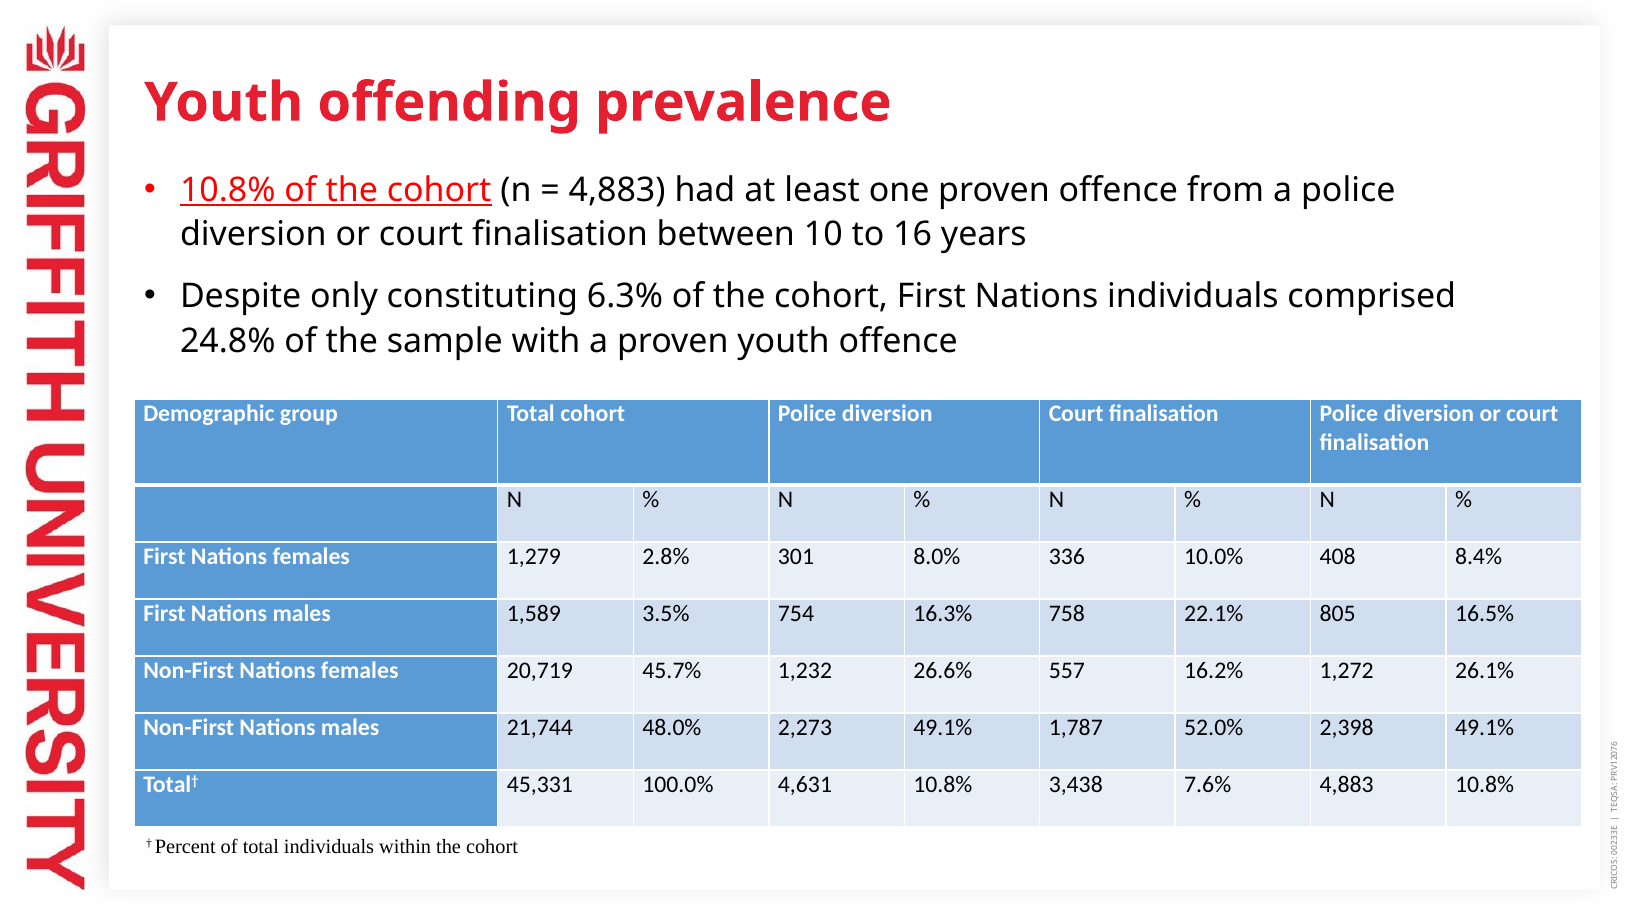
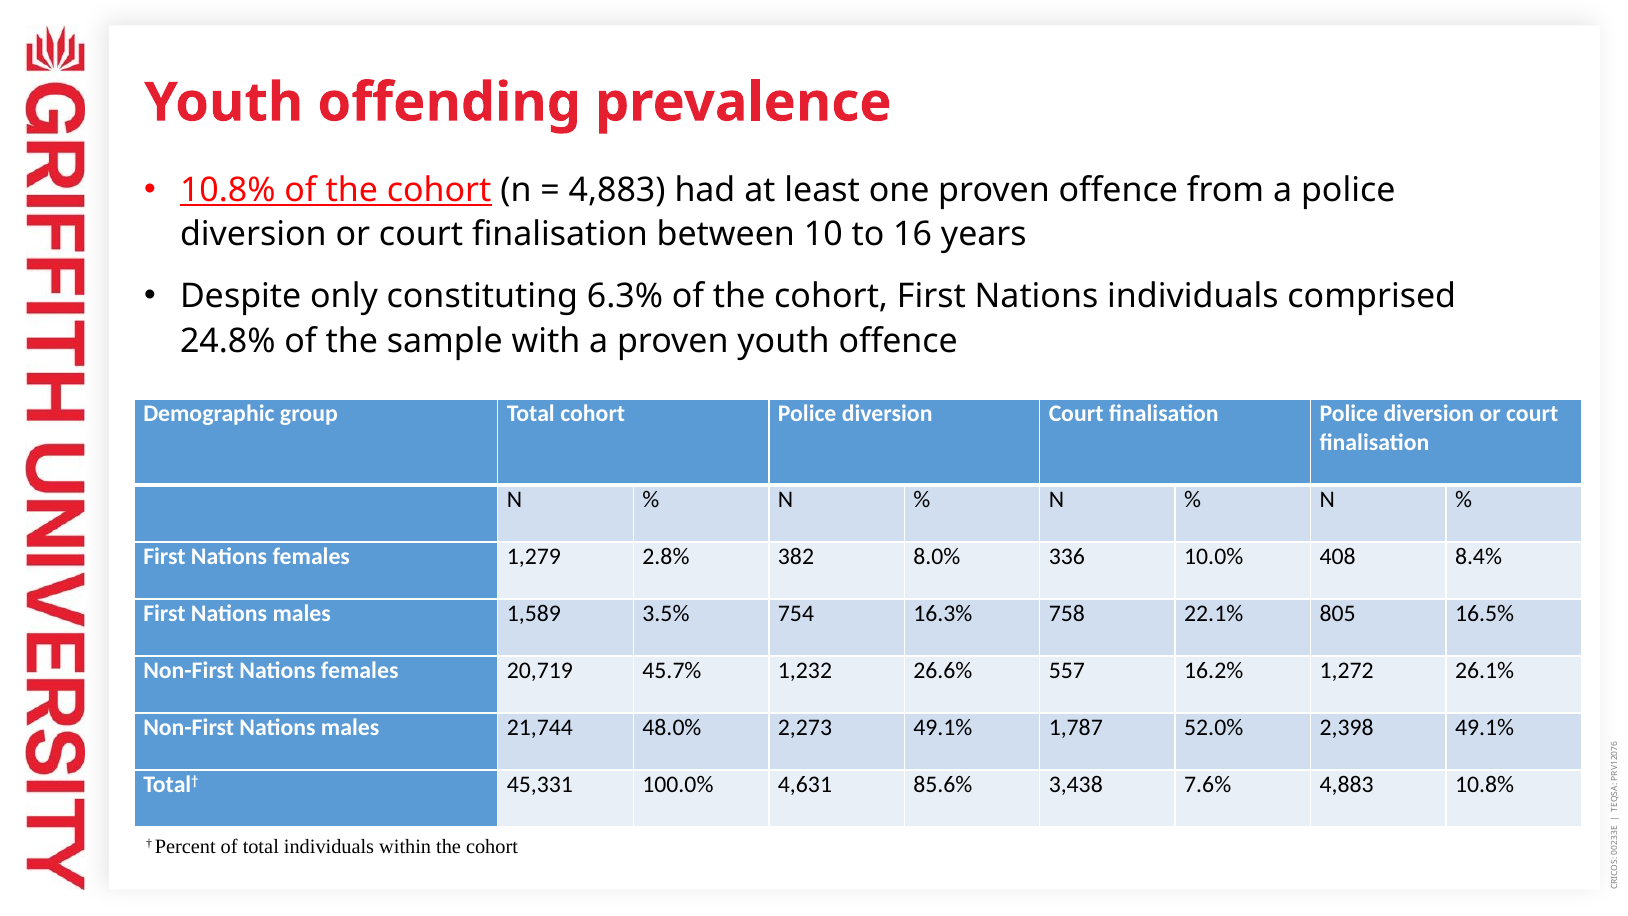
301: 301 -> 382
4,631 10.8%: 10.8% -> 85.6%
